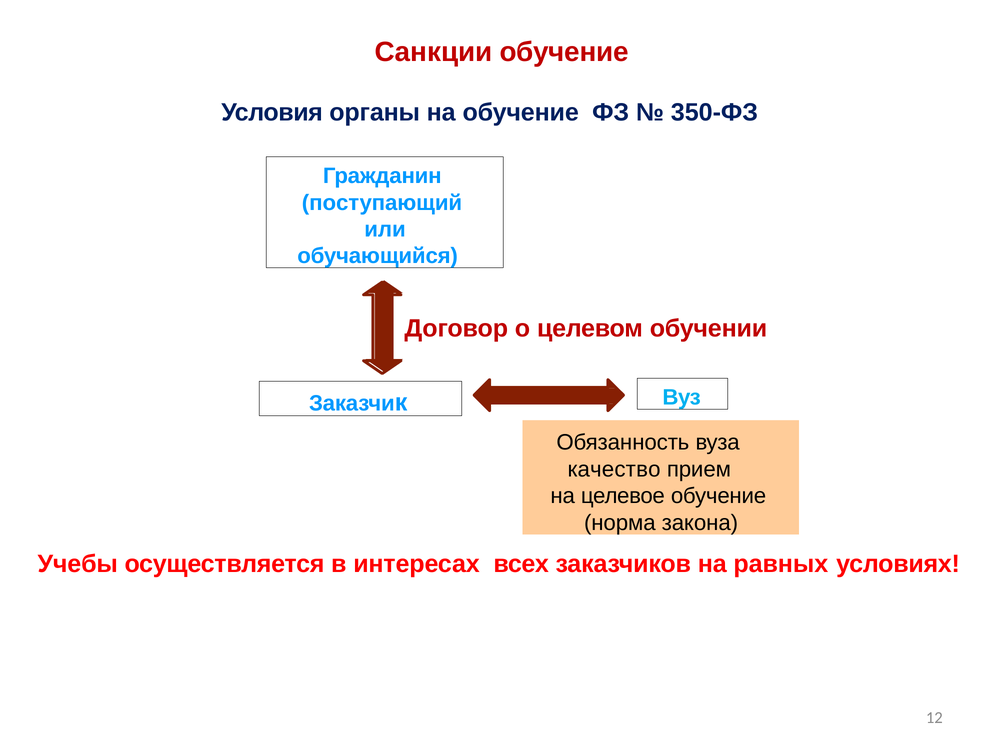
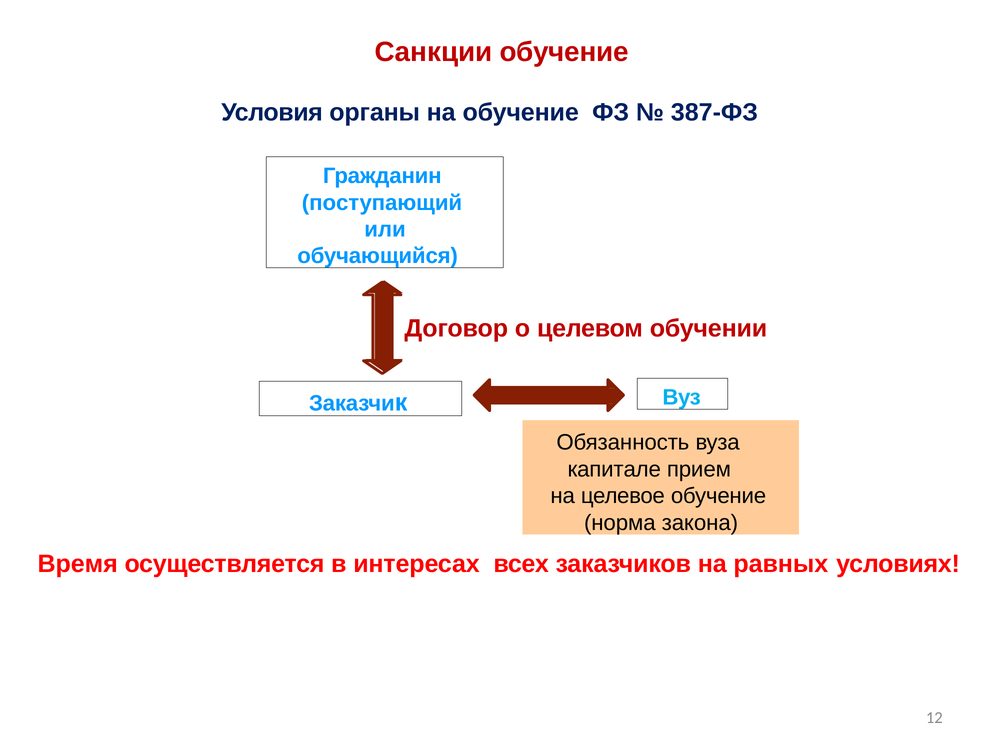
350-ФЗ: 350-ФЗ -> 387-ФЗ
качество: качество -> капитале
Учебы: Учебы -> Время
